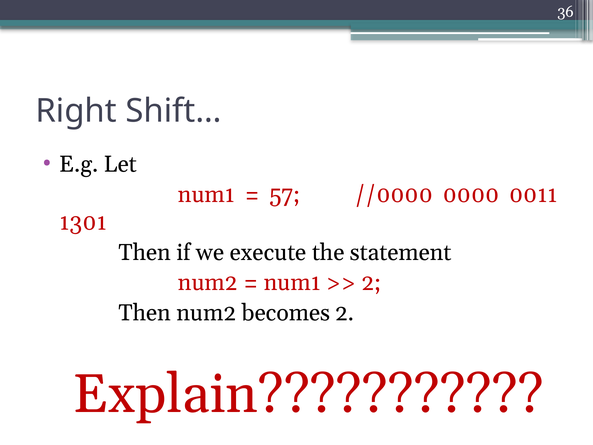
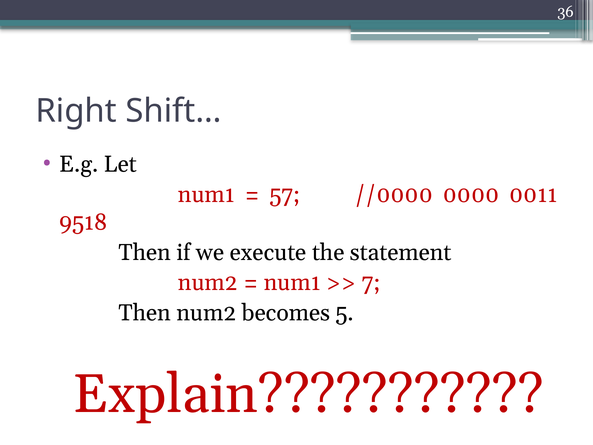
1301: 1301 -> 9518
2 at (371, 282): 2 -> 7
becomes 2: 2 -> 5
